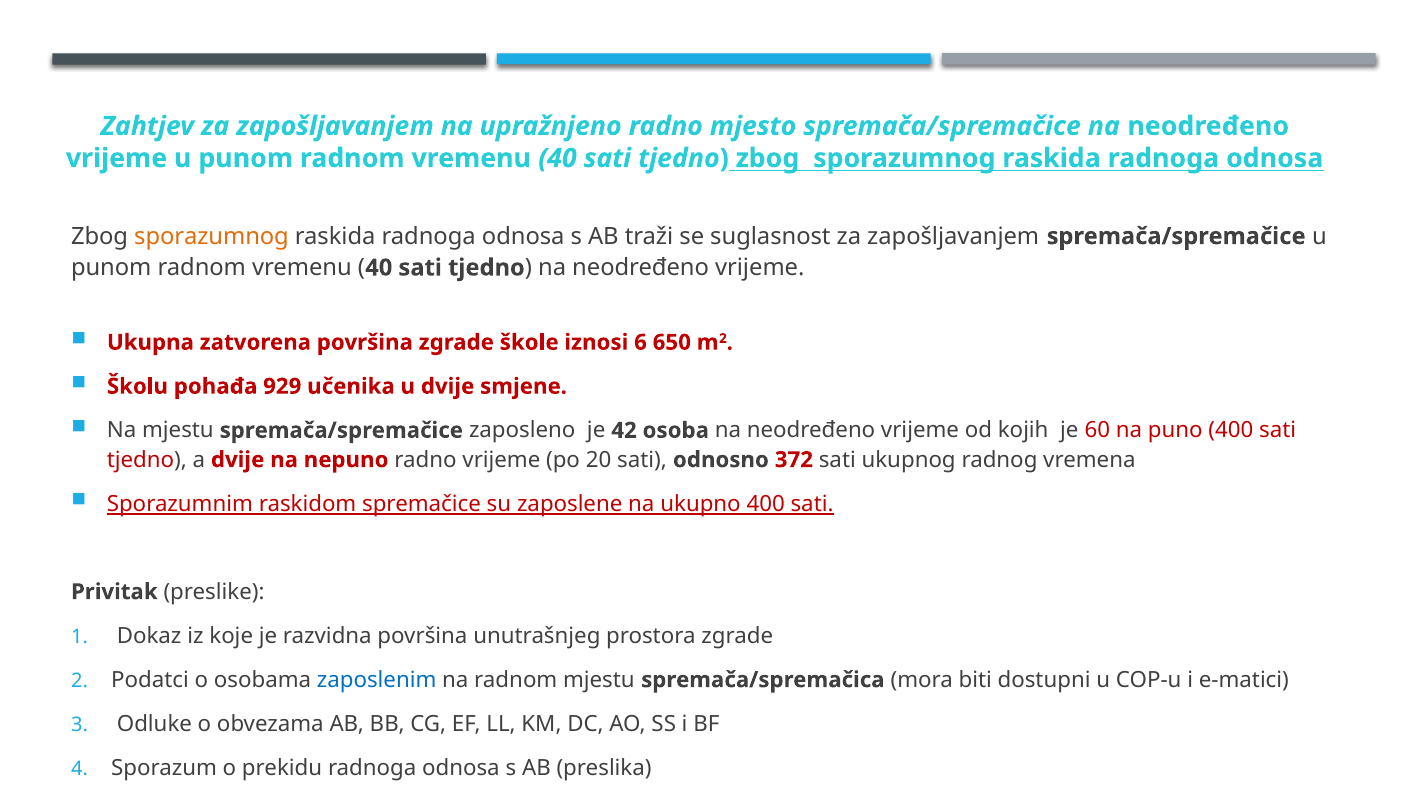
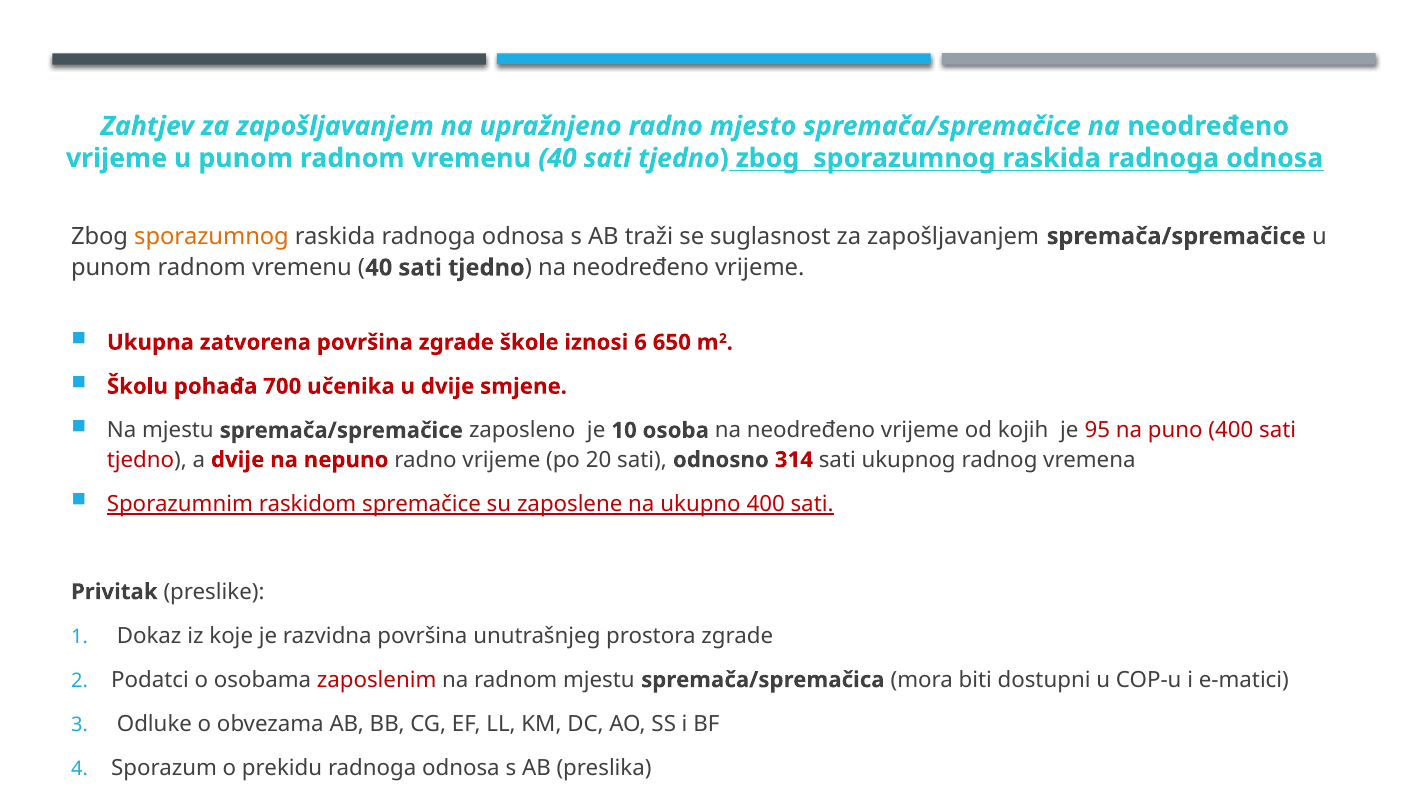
929: 929 -> 700
42: 42 -> 10
60: 60 -> 95
372: 372 -> 314
zaposlenim colour: blue -> red
